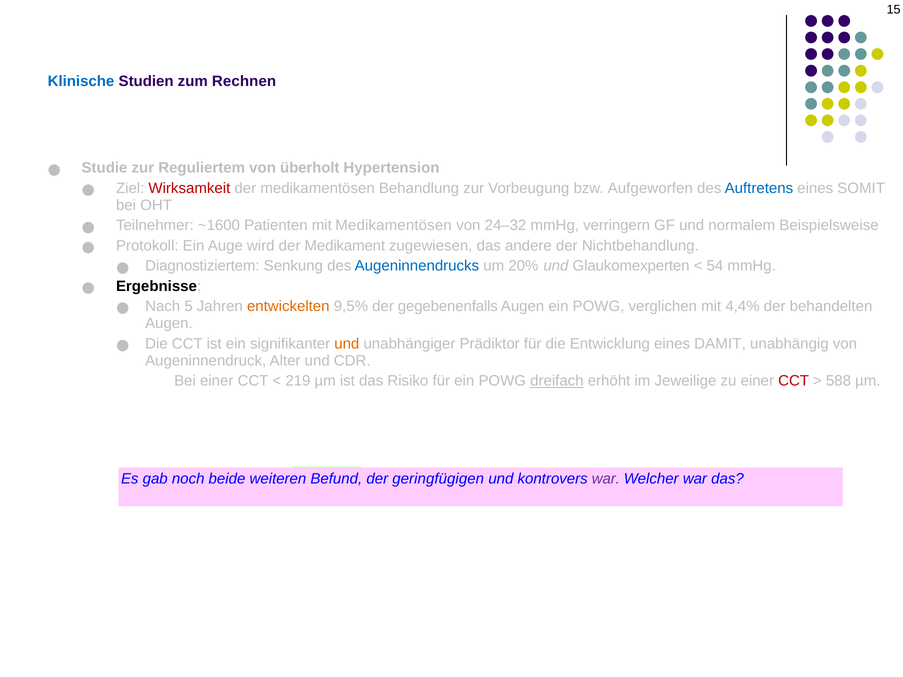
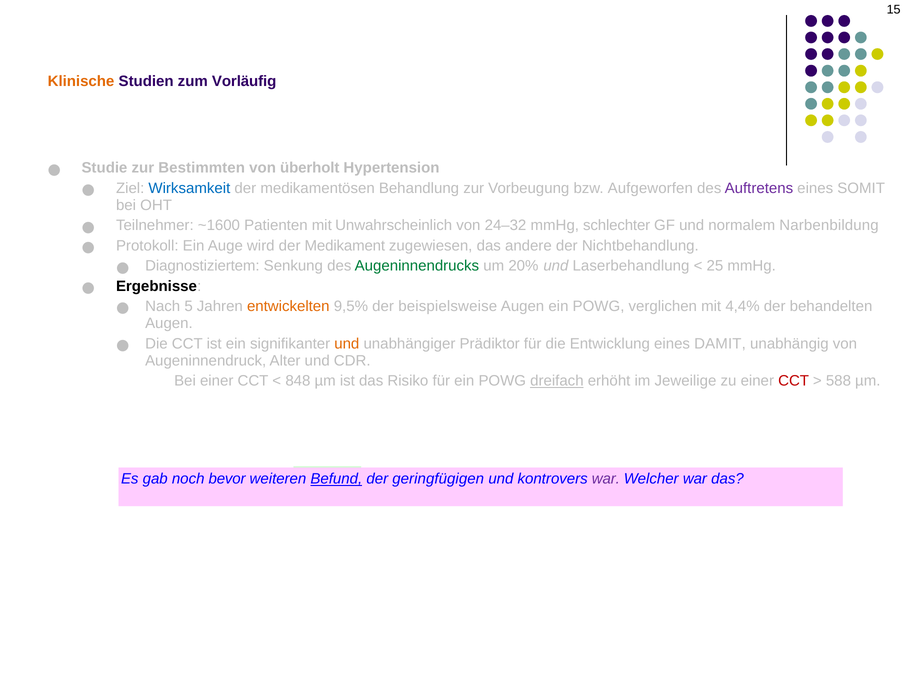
Klinische colour: blue -> orange
Rechnen: Rechnen -> Vorläufig
Reguliertem: Reguliertem -> Bestimmten
Wirksamkeit colour: red -> blue
Auftretens colour: blue -> purple
mit Medikamentösen: Medikamentösen -> Unwahrscheinlich
verringern: verringern -> schlechter
Beispielsweise: Beispielsweise -> Narbenbildung
Augeninnendrucks colour: blue -> green
Glaukomexperten: Glaukomexperten -> Laserbehandlung
54: 54 -> 25
gegebenenfalls: gegebenenfalls -> beispielsweise
219: 219 -> 848
beide: beide -> bevor
Befund underline: none -> present
